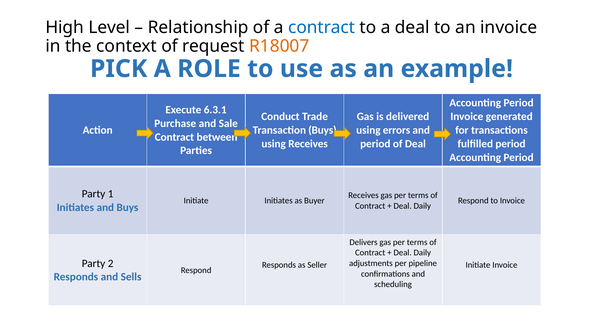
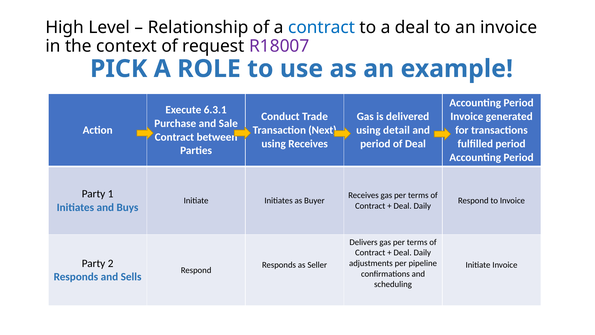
R18007 colour: orange -> purple
Transaction Buys: Buys -> Next
errors: errors -> detail
